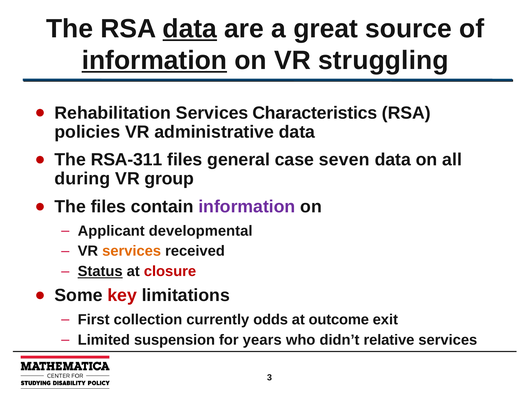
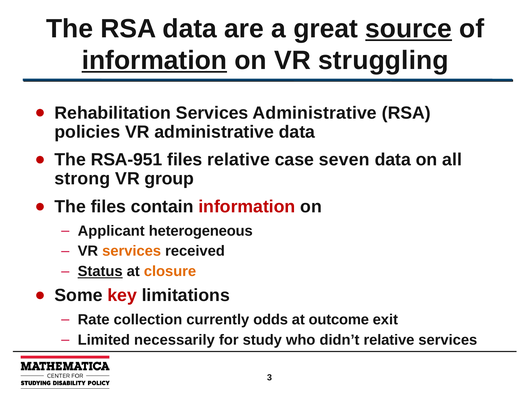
data at (190, 29) underline: present -> none
source underline: none -> present
Services Characteristics: Characteristics -> Administrative
RSA-311: RSA-311 -> RSA-951
files general: general -> relative
during: during -> strong
information at (247, 207) colour: purple -> red
developmental: developmental -> heterogeneous
closure colour: red -> orange
First: First -> Rate
suspension: suspension -> necessarily
years: years -> study
